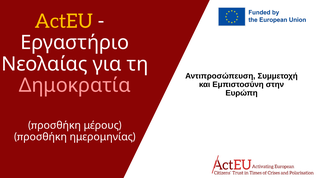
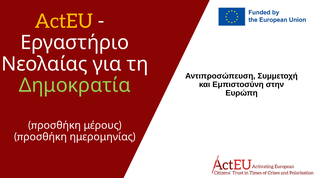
Δημοκρατία colour: pink -> light green
